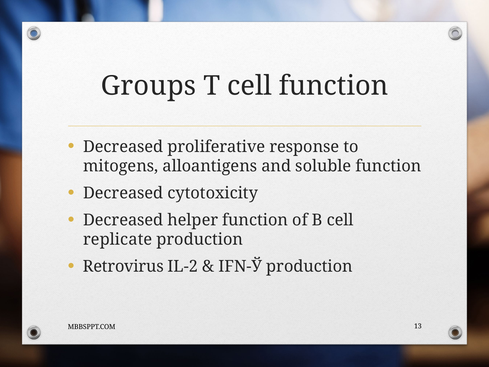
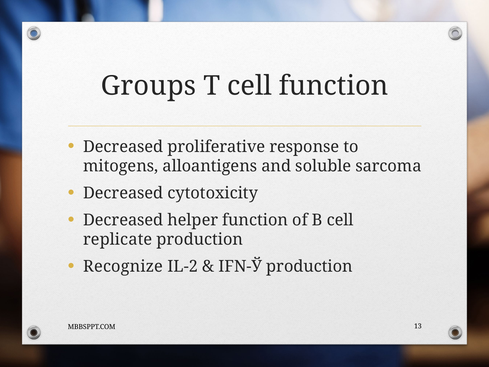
soluble function: function -> sarcoma
Retrovirus: Retrovirus -> Recognize
